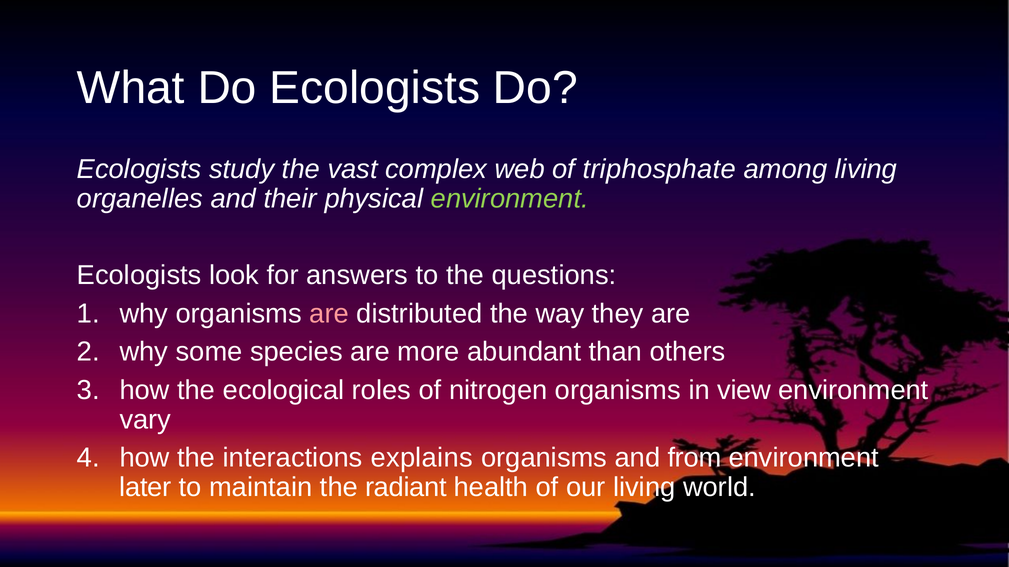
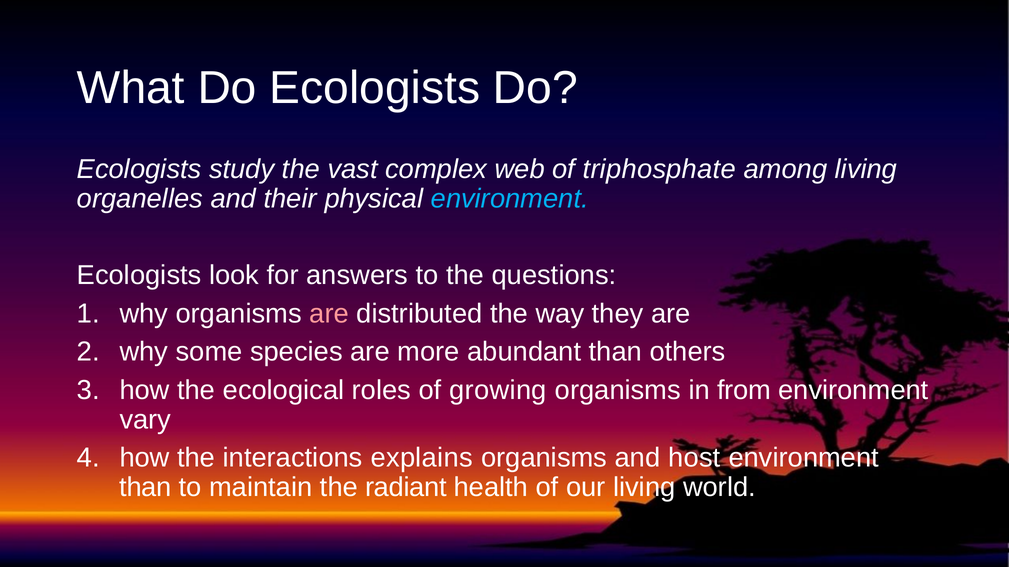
environment at (510, 199) colour: light green -> light blue
nitrogen: nitrogen -> growing
view: view -> from
from: from -> host
later at (145, 488): later -> than
